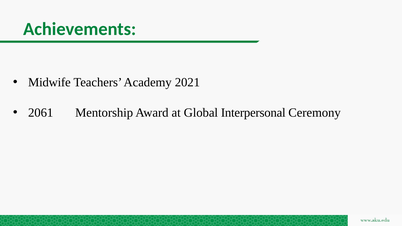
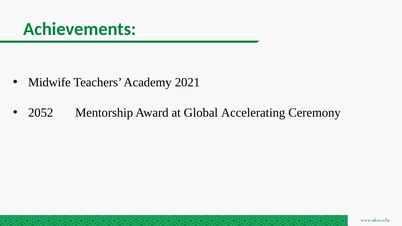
2061: 2061 -> 2052
Interpersonal: Interpersonal -> Accelerating
